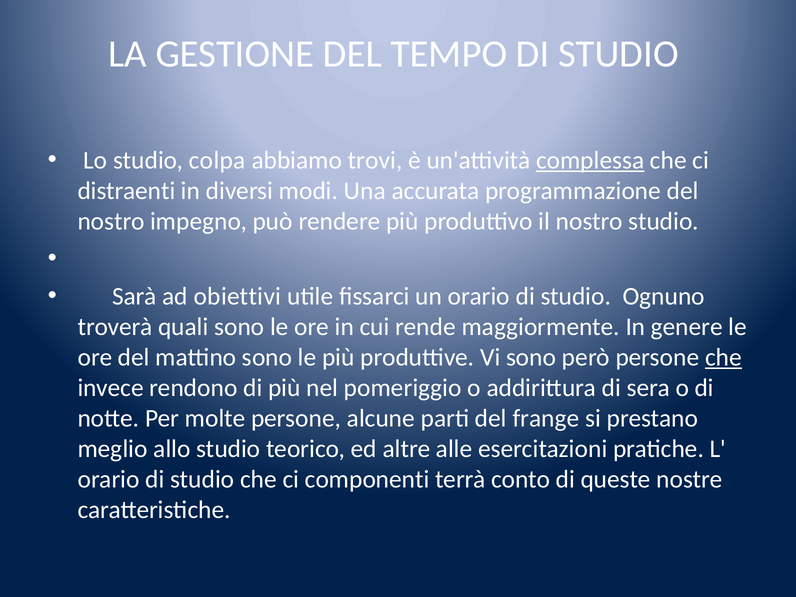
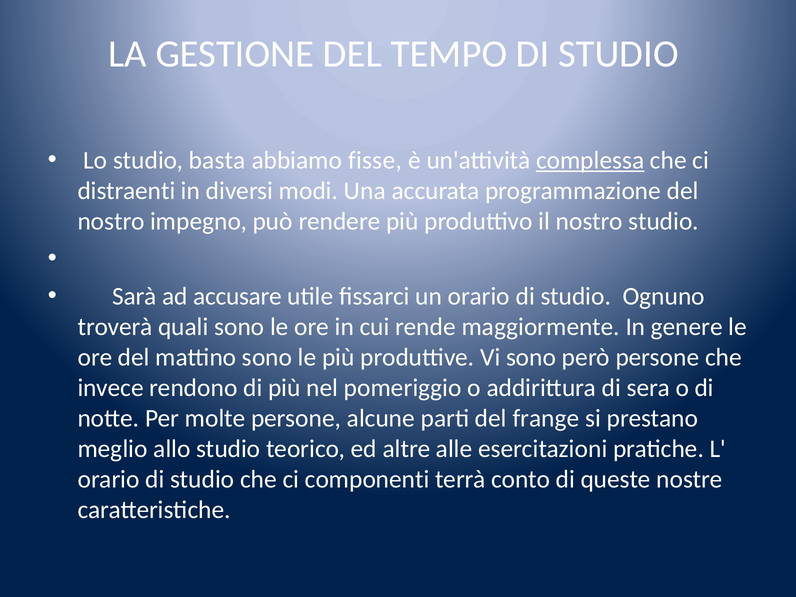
colpa: colpa -> basta
trovi: trovi -> fisse
obiettivi: obiettivi -> accusare
che at (723, 357) underline: present -> none
